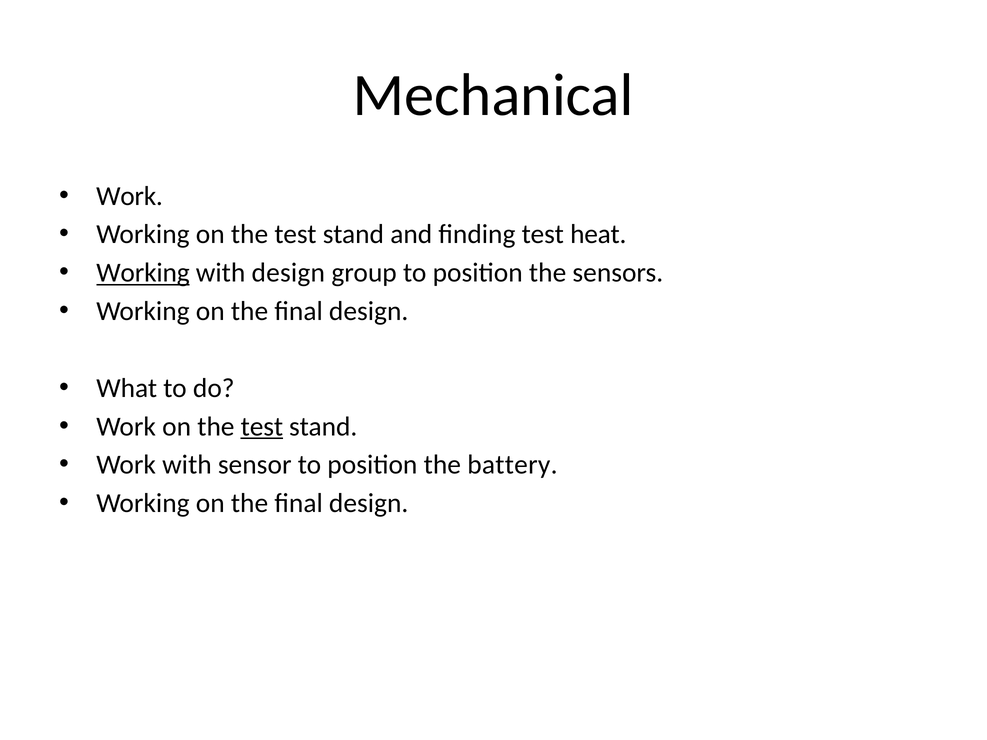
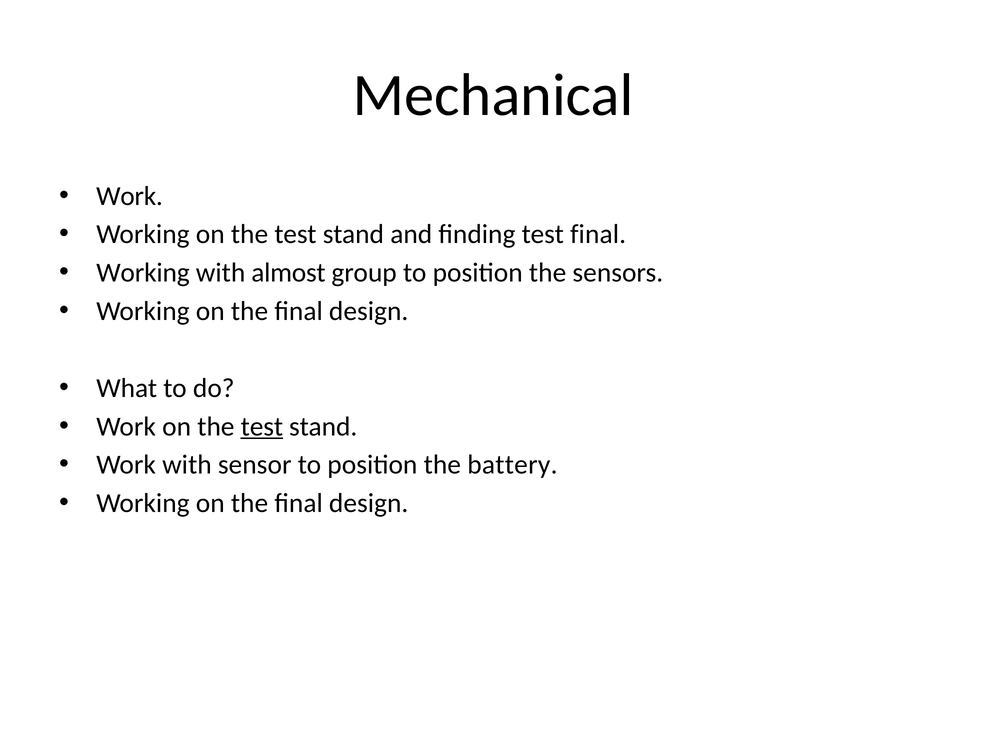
test heat: heat -> final
Working at (143, 273) underline: present -> none
with design: design -> almost
